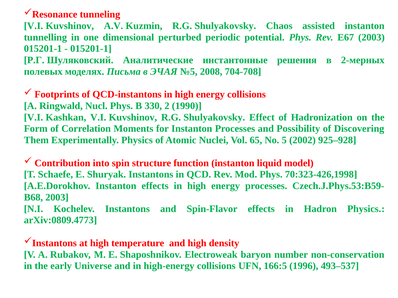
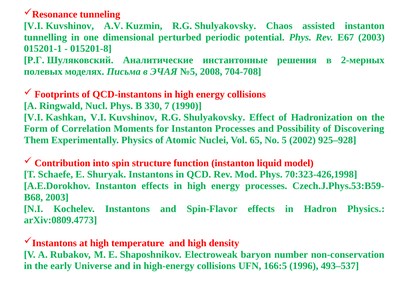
015201-1 at (91, 49): 015201-1 -> 015201-8
2: 2 -> 7
